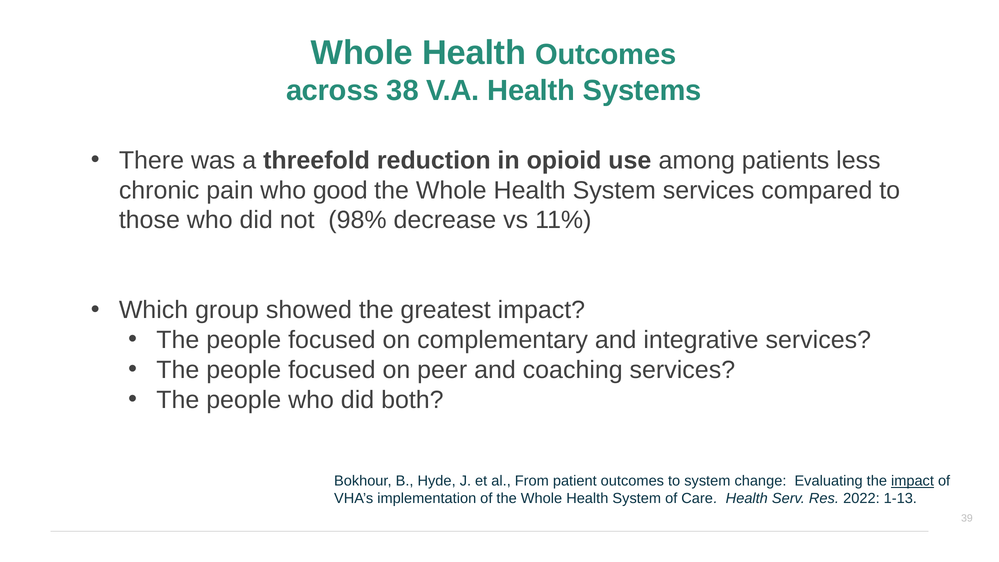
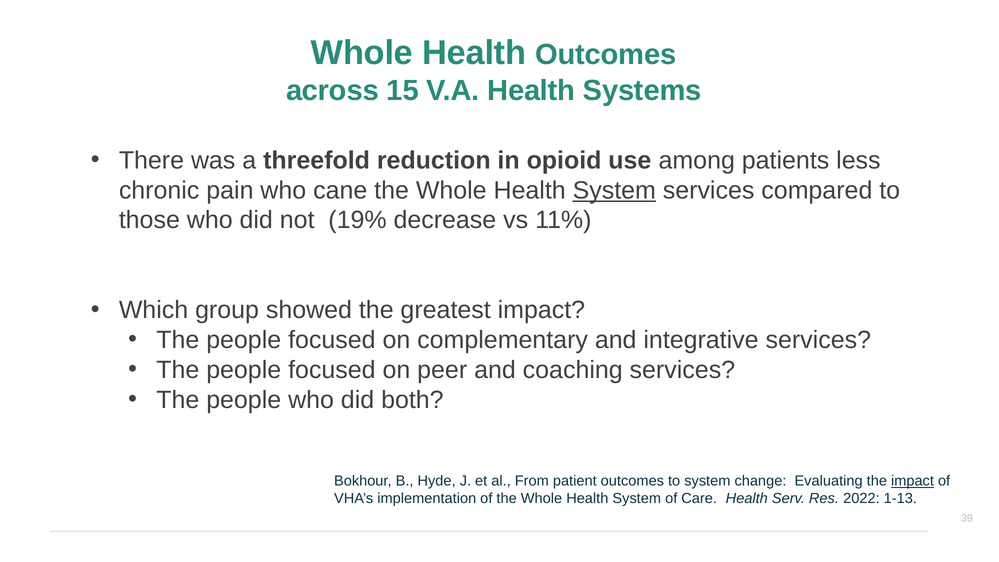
38: 38 -> 15
good: good -> cane
System at (614, 190) underline: none -> present
98%: 98% -> 19%
